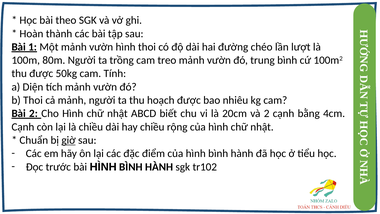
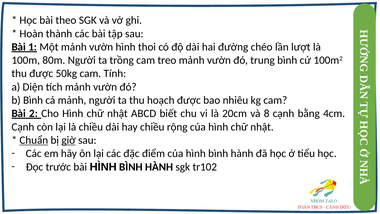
b Thoi: Thoi -> Bình
và 2: 2 -> 8
Chuẩn underline: none -> present
